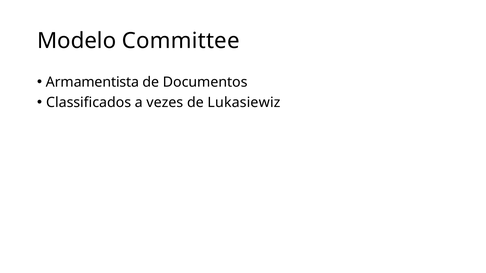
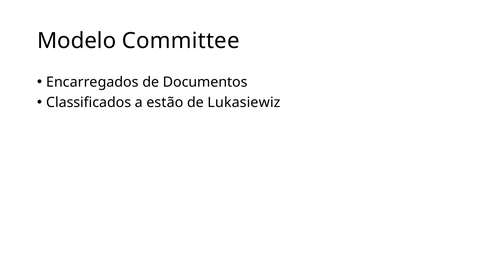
Armamentista: Armamentista -> Encarregados
vezes: vezes -> estão
